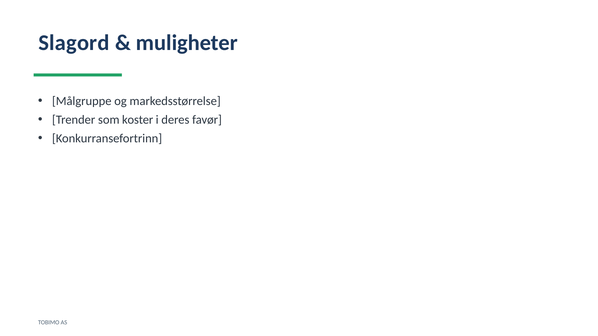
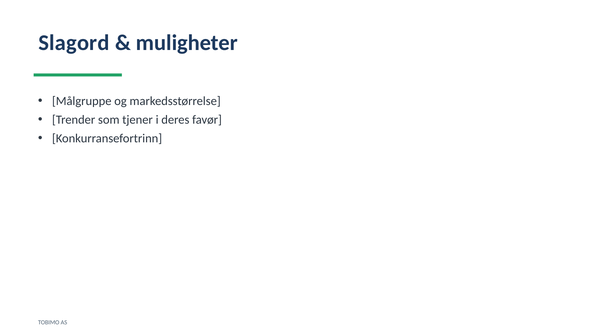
koster: koster -> tjener
